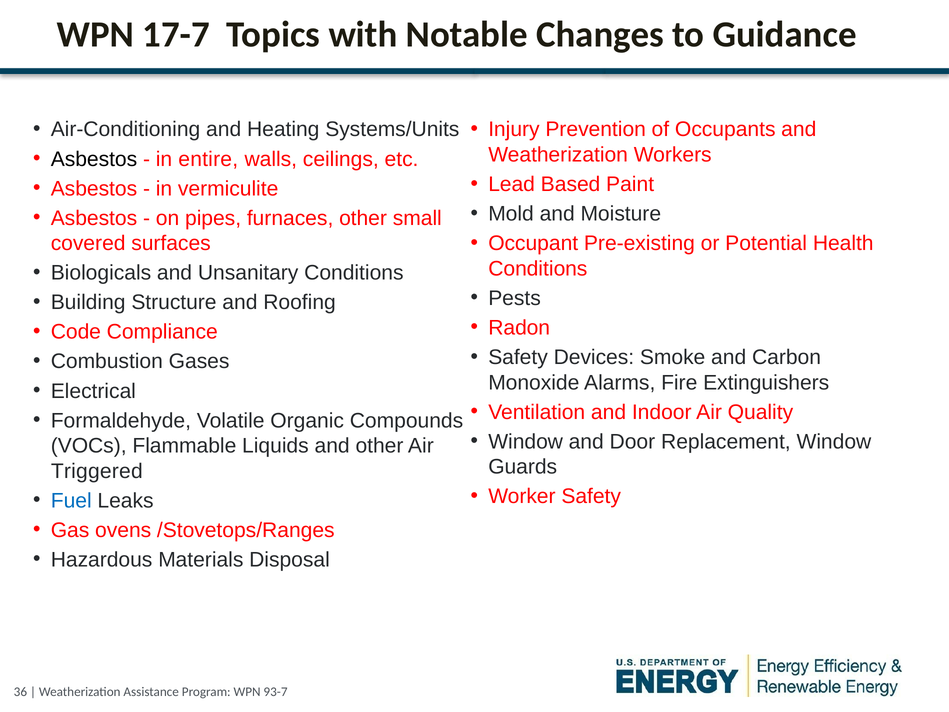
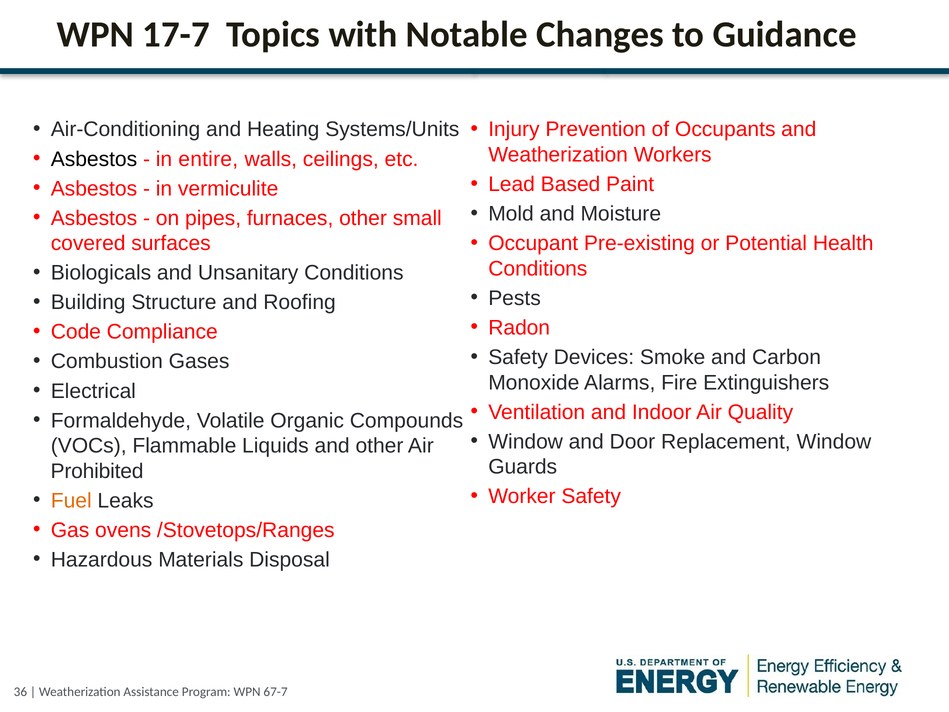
Triggered: Triggered -> Prohibited
Fuel colour: blue -> orange
93-7: 93-7 -> 67-7
